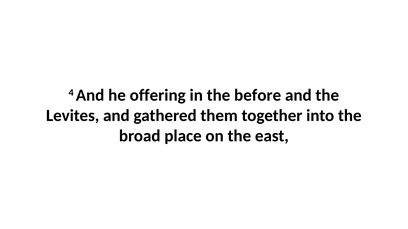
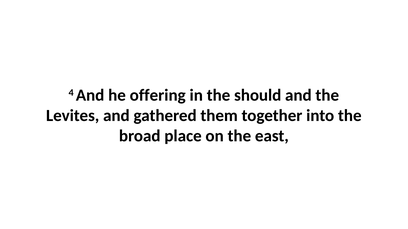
before: before -> should
